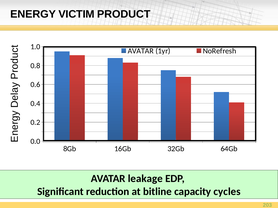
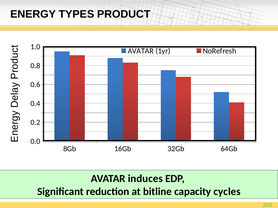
VICTIM: VICTIM -> TYPES
leakage: leakage -> induces
